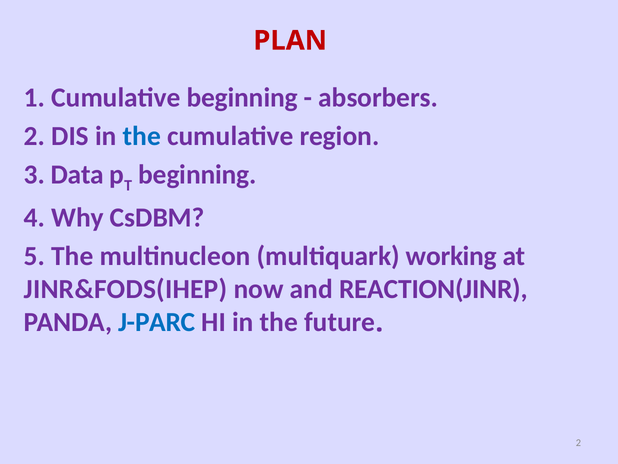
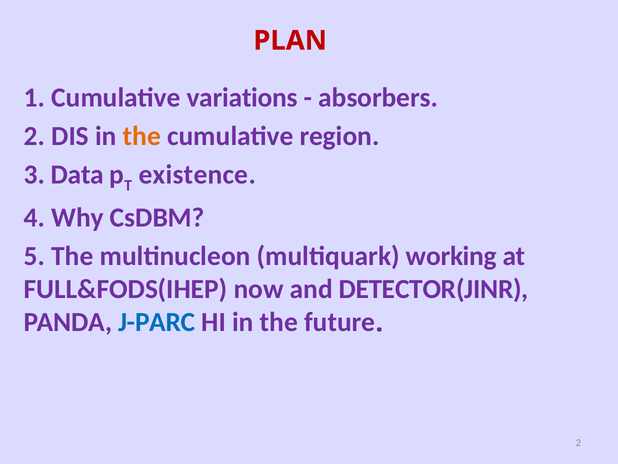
Cumulative beginning: beginning -> variations
the at (142, 136) colour: blue -> orange
beginning at (197, 175): beginning -> existence
JINR&FODS(IHEP: JINR&FODS(IHEP -> FULL&FODS(IHEP
REACTION(JINR: REACTION(JINR -> DETECTOR(JINR
